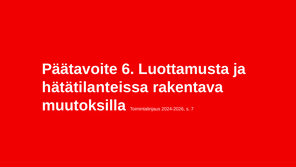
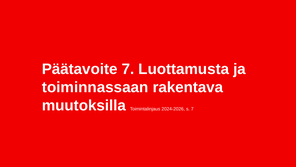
Päätavoite 6: 6 -> 7
hätätilanteissa: hätätilanteissa -> toiminnassaan
